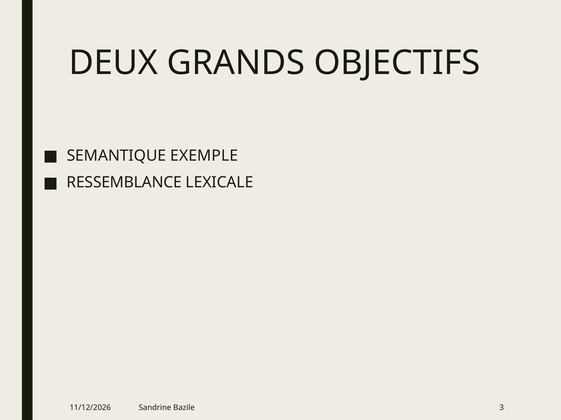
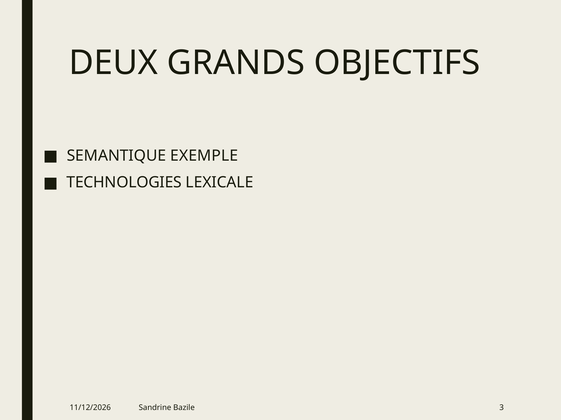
RESSEMBLANCE: RESSEMBLANCE -> TECHNOLOGIES
